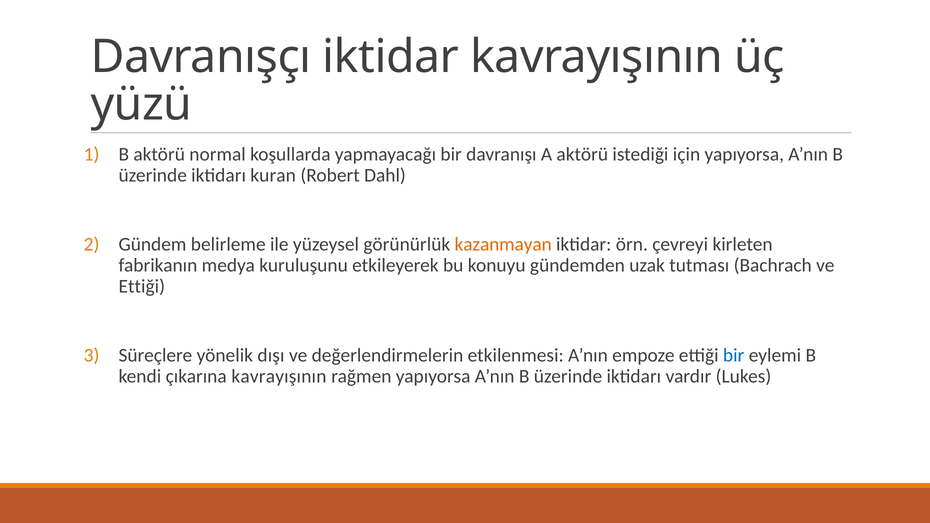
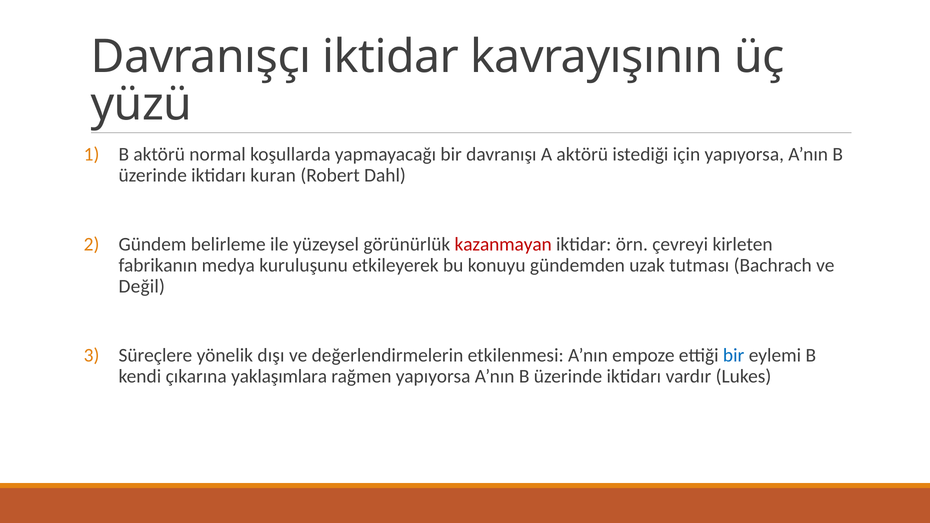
kazanmayan colour: orange -> red
Ettiği at (142, 286): Ettiği -> Değil
çıkarına kavrayışının: kavrayışının -> yaklaşımlara
